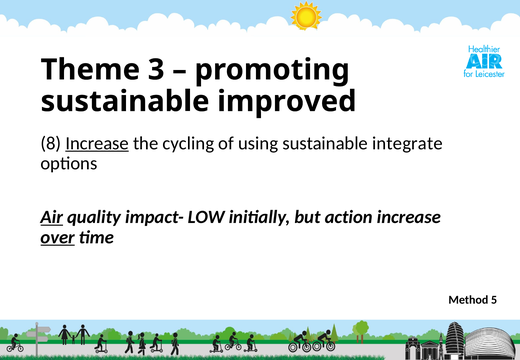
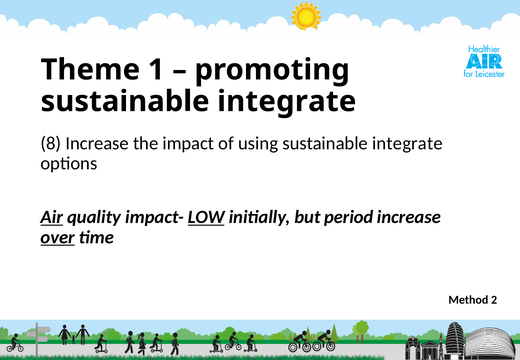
3: 3 -> 1
improved at (287, 101): improved -> integrate
Increase at (97, 143) underline: present -> none
cycling: cycling -> impact
LOW underline: none -> present
action: action -> period
5: 5 -> 2
